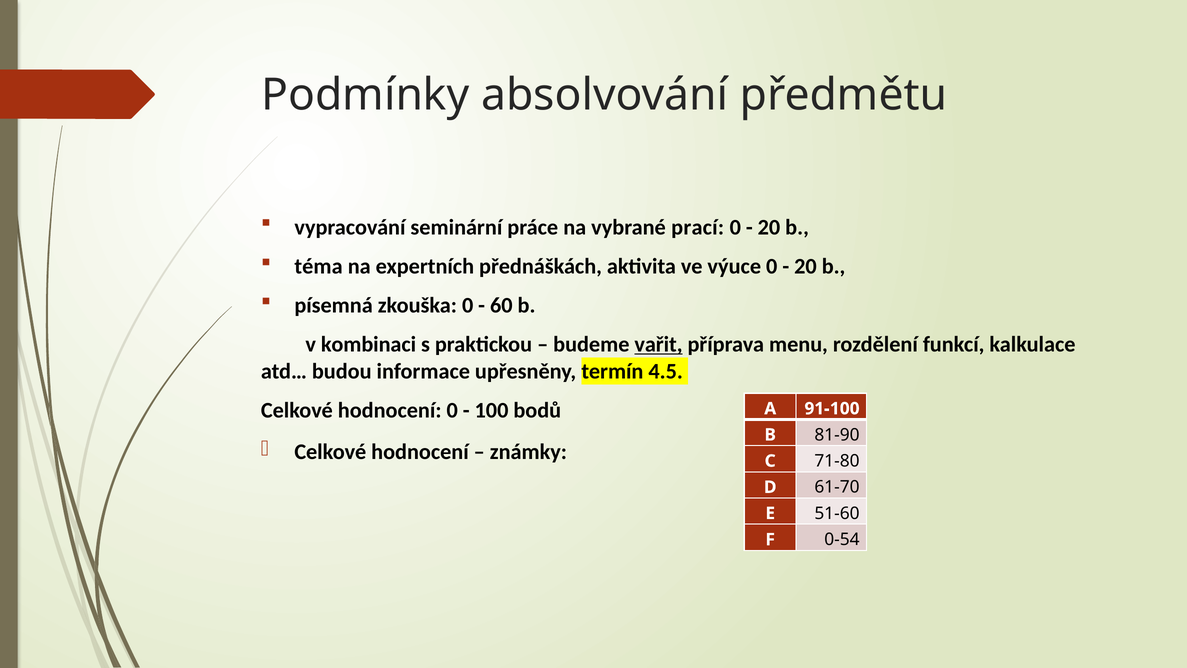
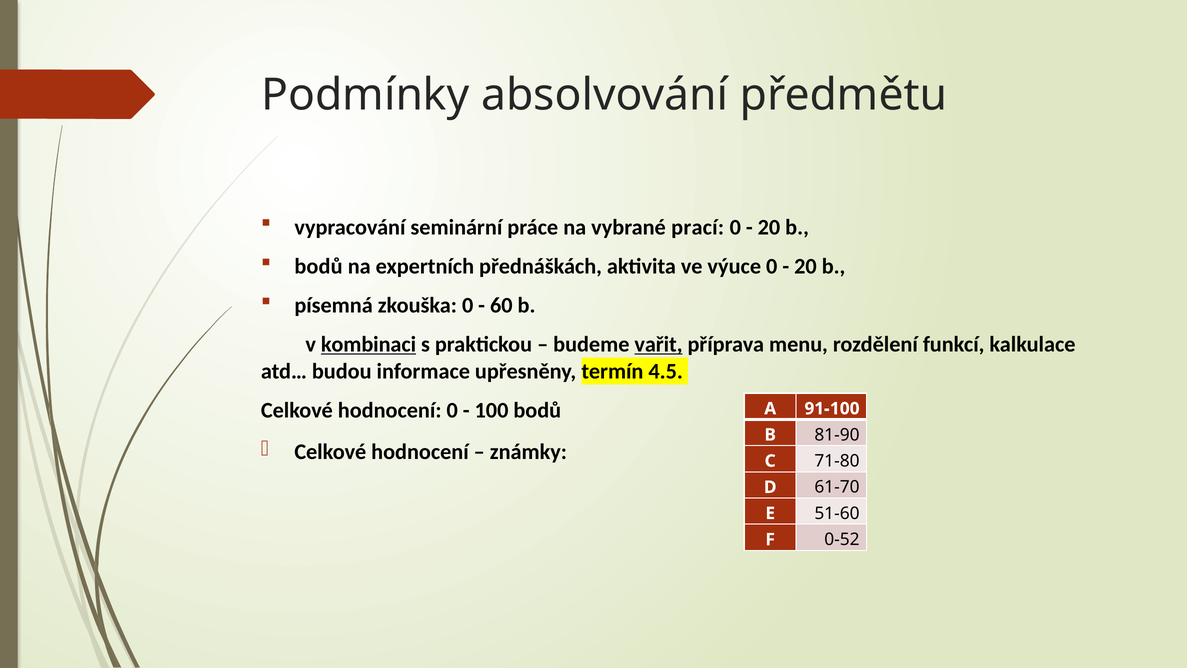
téma at (319, 266): téma -> bodů
kombinaci underline: none -> present
0-54: 0-54 -> 0-52
